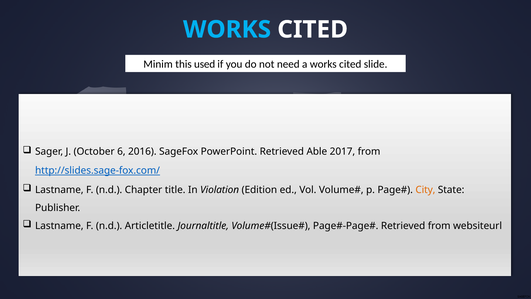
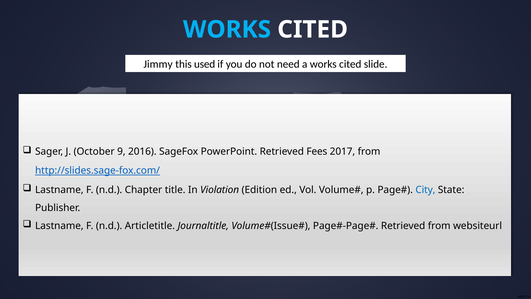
Minim: Minim -> Jimmy
6: 6 -> 9
Able: Able -> Fees
City colour: orange -> blue
